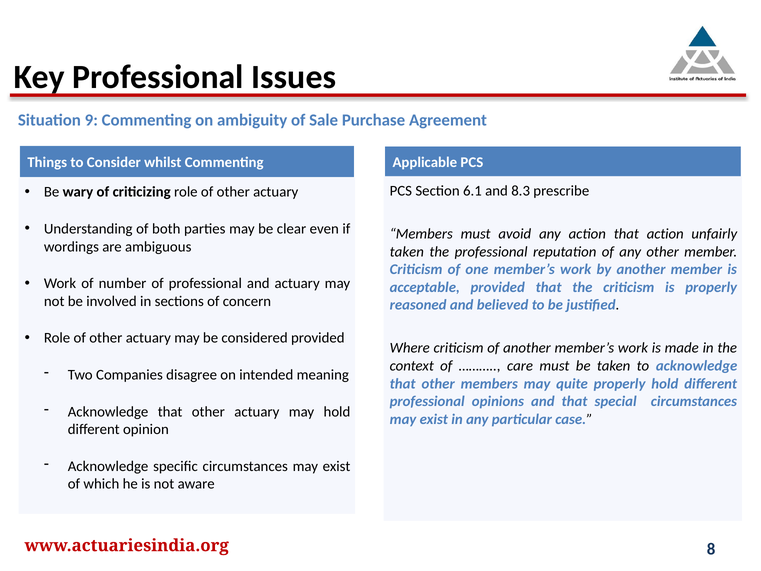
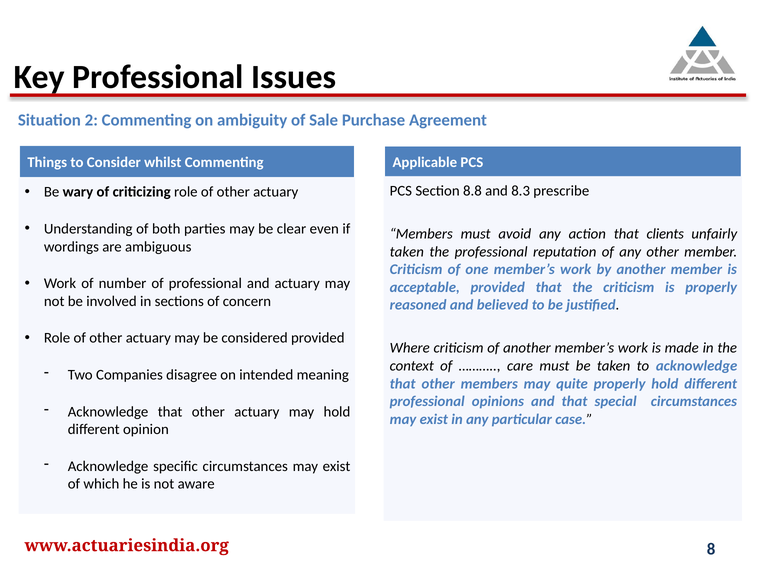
9: 9 -> 2
6.1: 6.1 -> 8.8
that action: action -> clients
